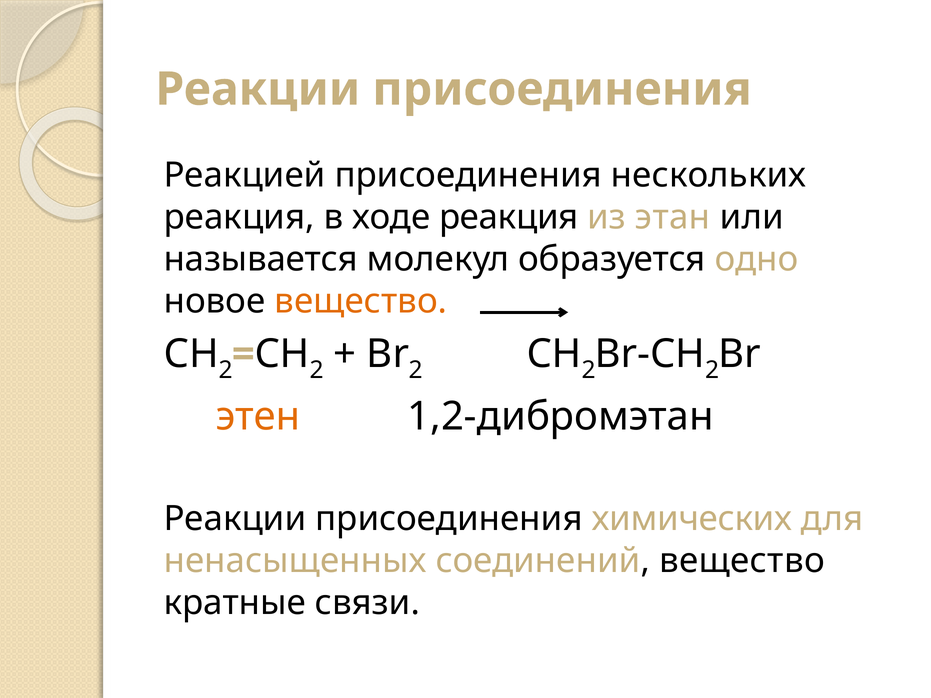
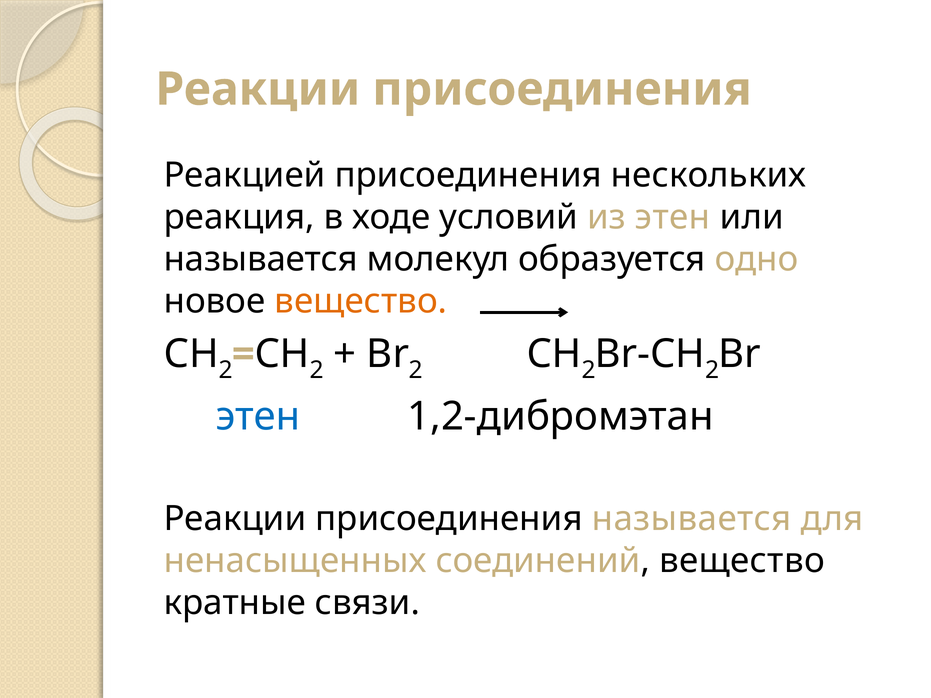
ходе реакция: реакция -> условий
из этан: этан -> этен
этен at (258, 417) colour: orange -> blue
присоединения химических: химических -> называется
